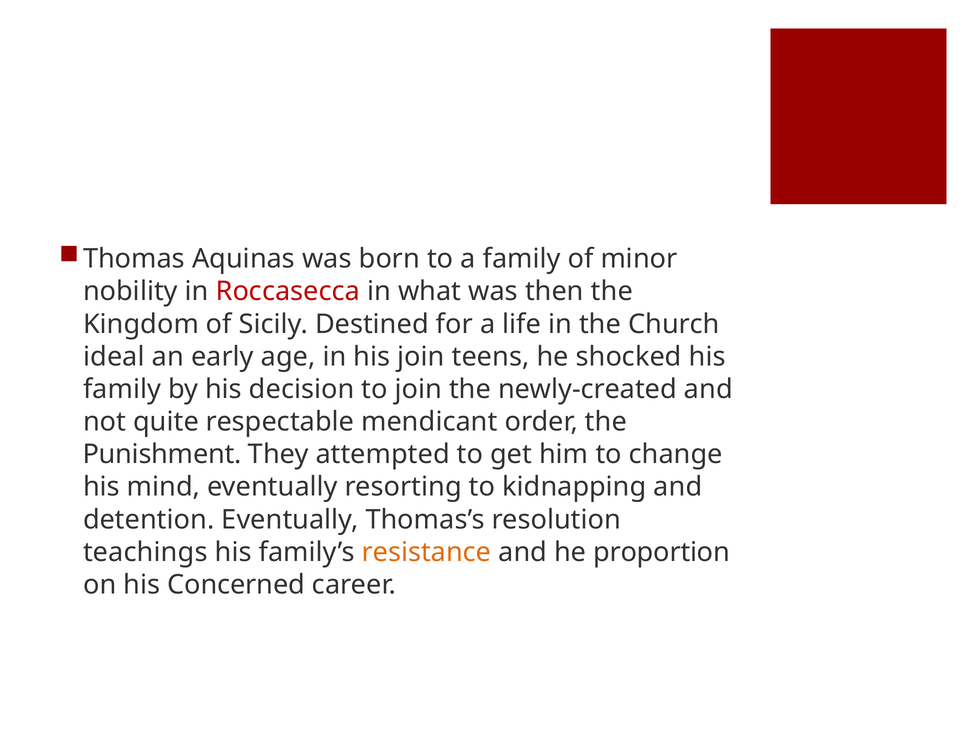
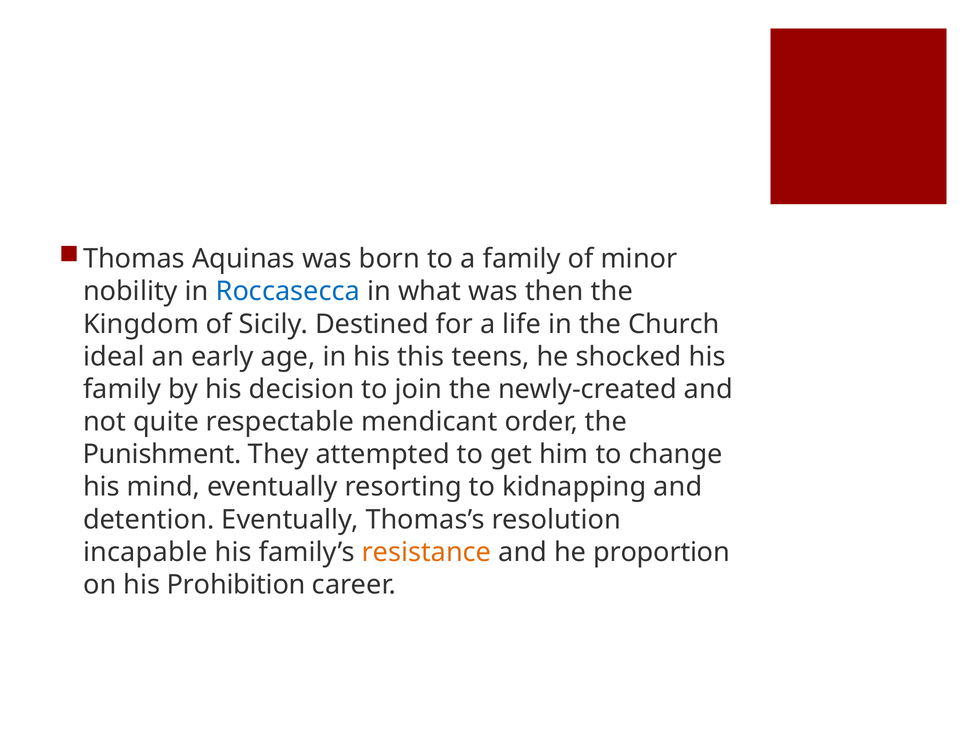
Roccasecca colour: red -> blue
his join: join -> this
teachings: teachings -> incapable
Concerned: Concerned -> Prohibition
